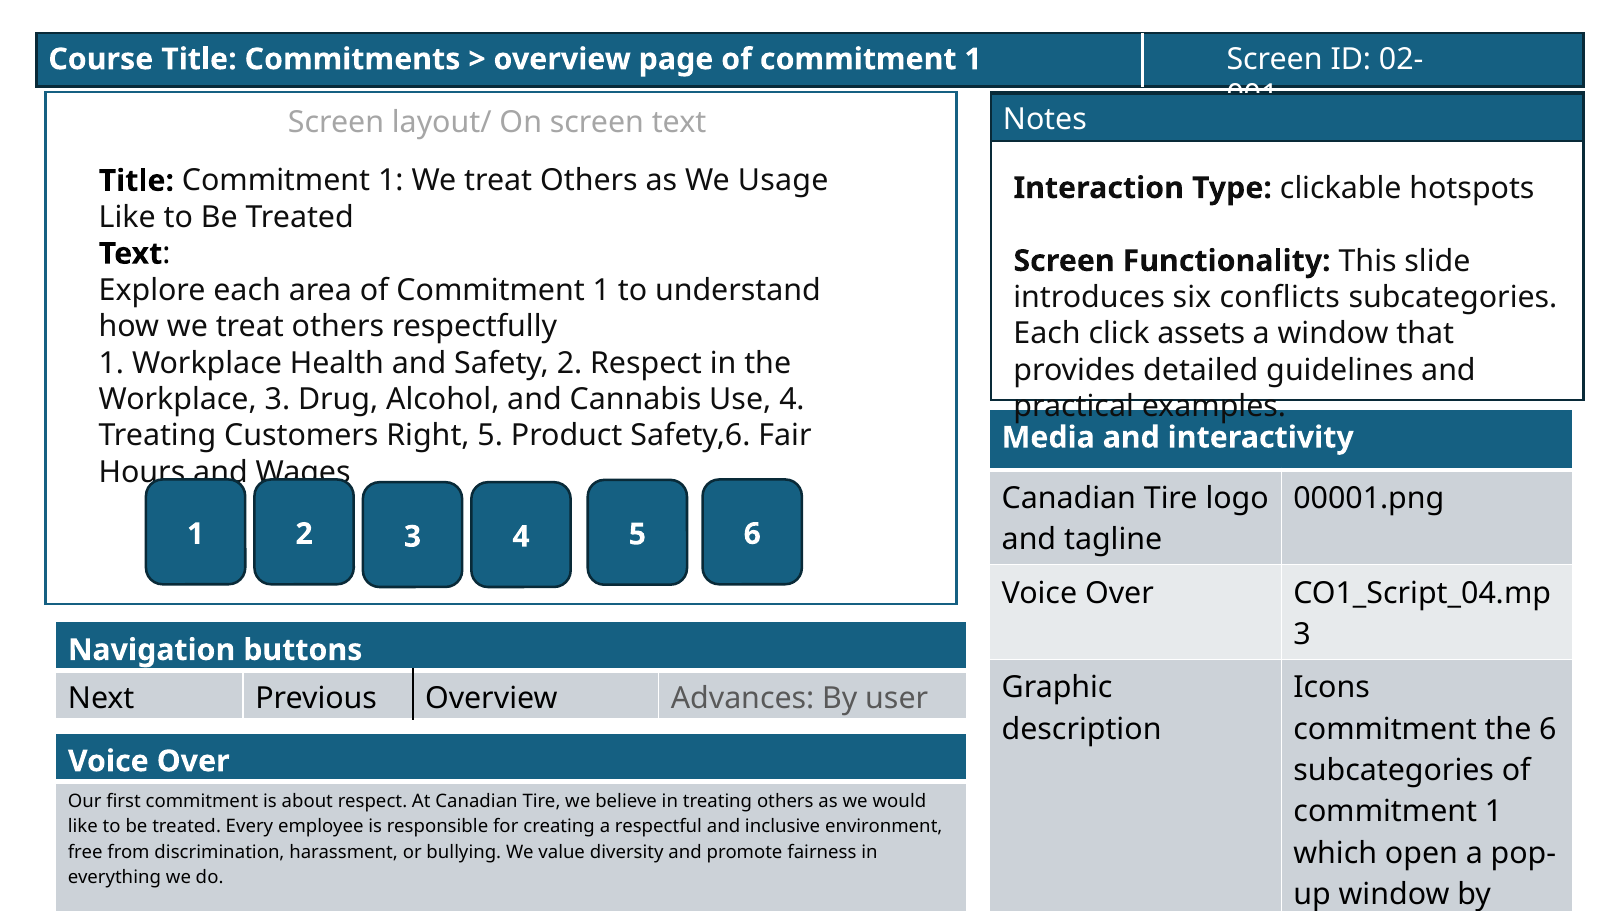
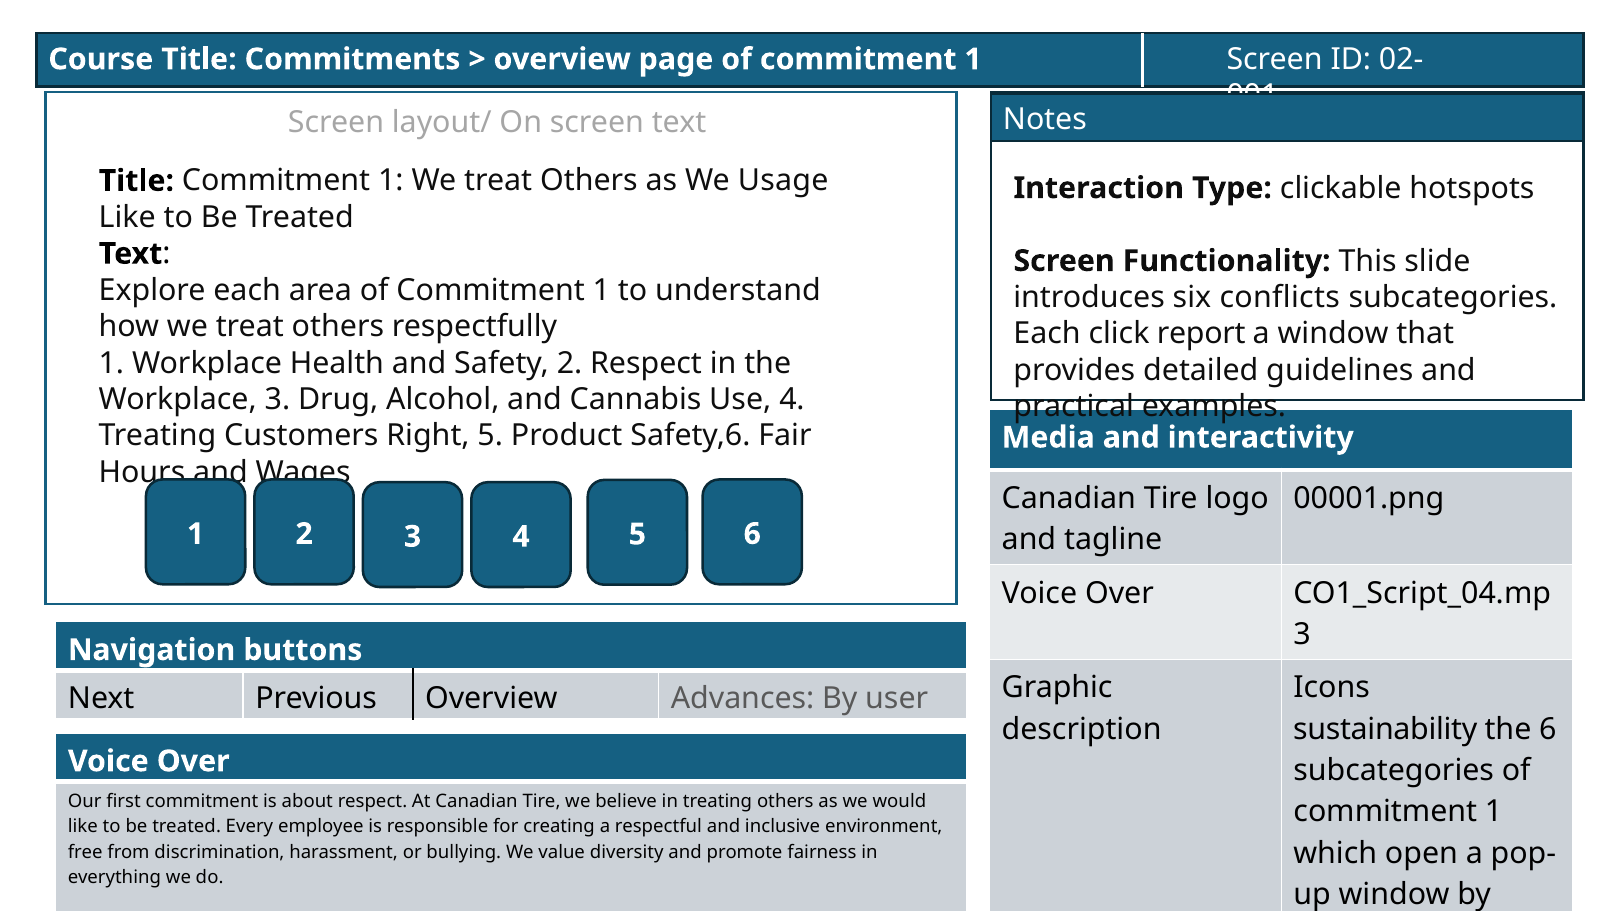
assets: assets -> report
commitment at (1385, 729): commitment -> sustainability
